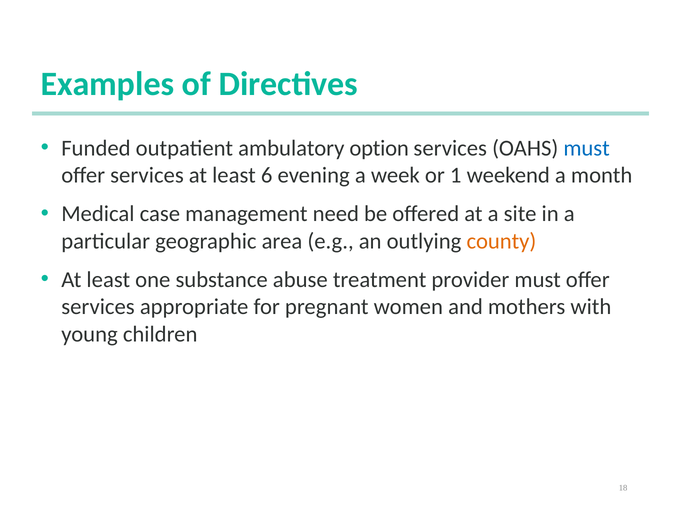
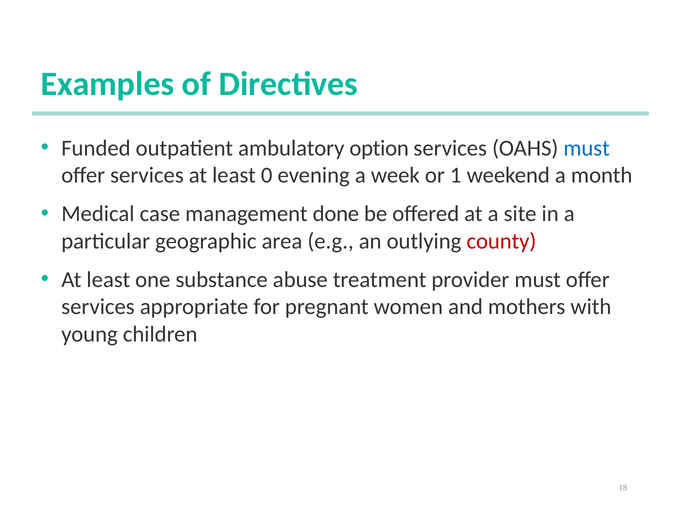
6: 6 -> 0
need: need -> done
county colour: orange -> red
